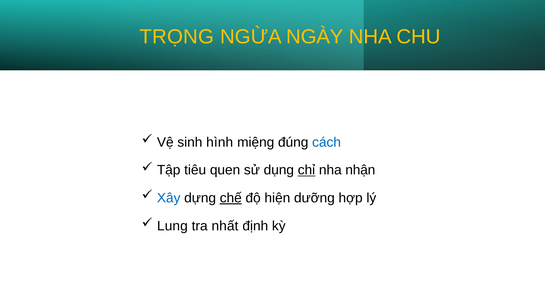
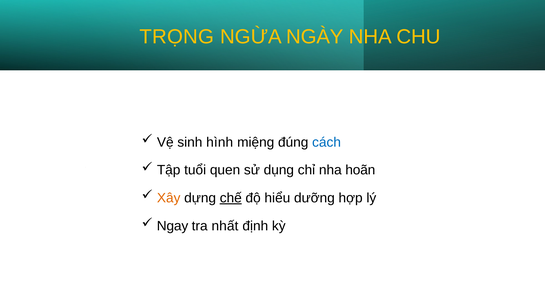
tiêu: tiêu -> tuổi
chỉ underline: present -> none
nhận: nhận -> hoãn
Xây colour: blue -> orange
hiện: hiện -> hiểu
Lung: Lung -> Ngay
